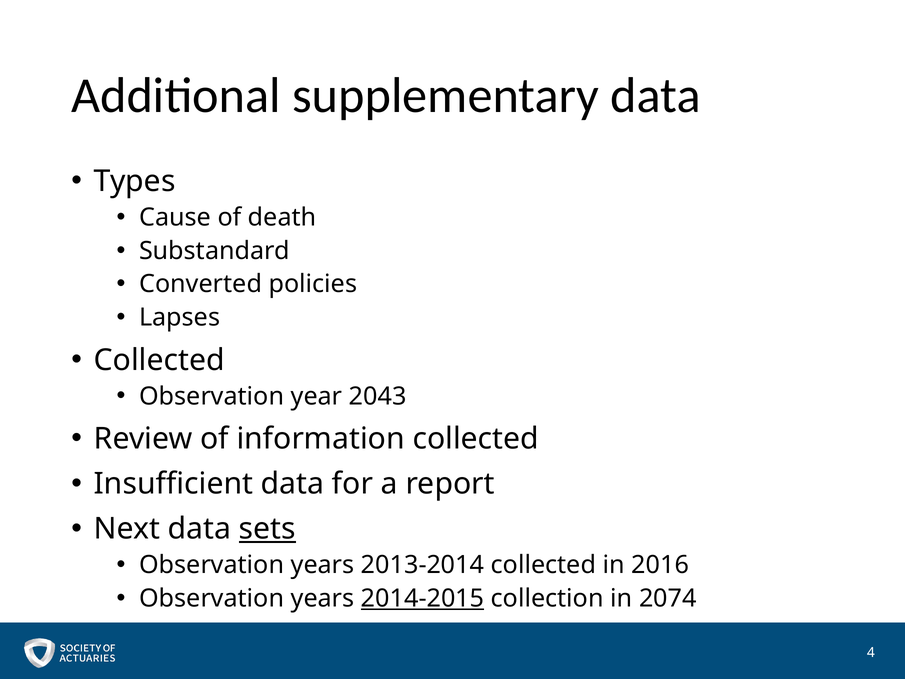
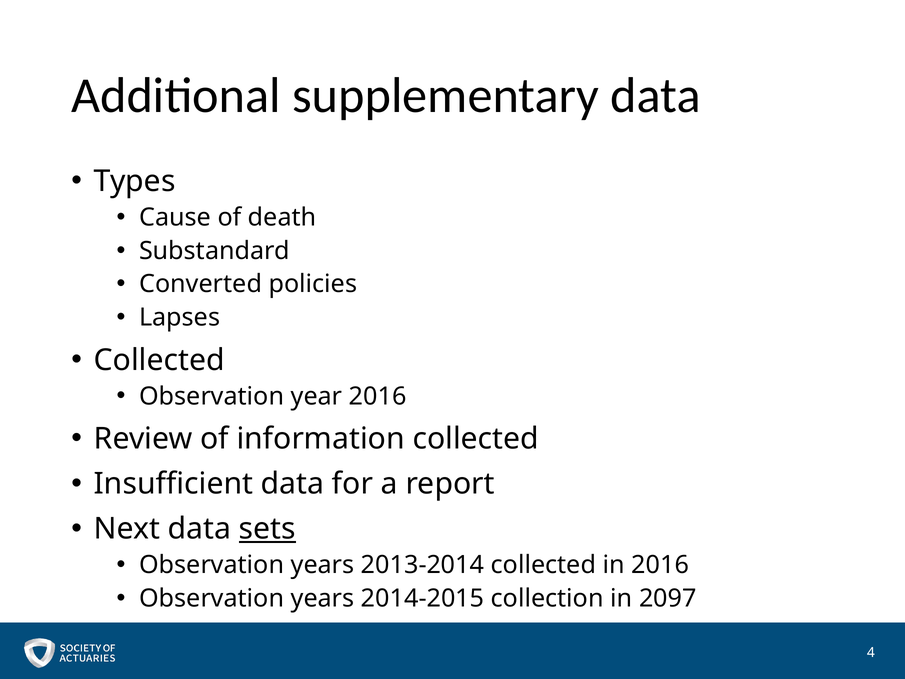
year 2043: 2043 -> 2016
2014-2015 underline: present -> none
2074: 2074 -> 2097
